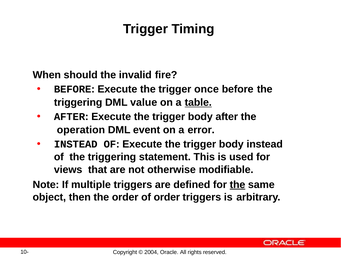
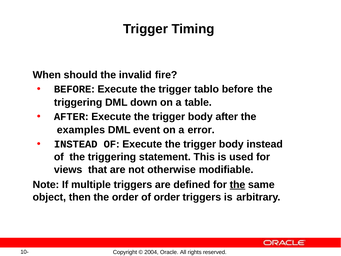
once: once -> tablo
value: value -> down
table underline: present -> none
operation: operation -> examples
